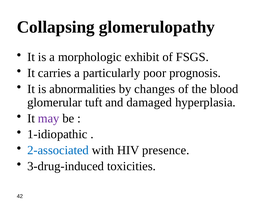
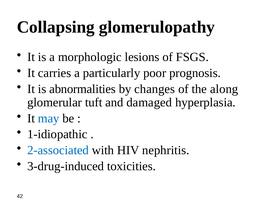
exhibit: exhibit -> lesions
blood: blood -> along
may colour: purple -> blue
presence: presence -> nephritis
